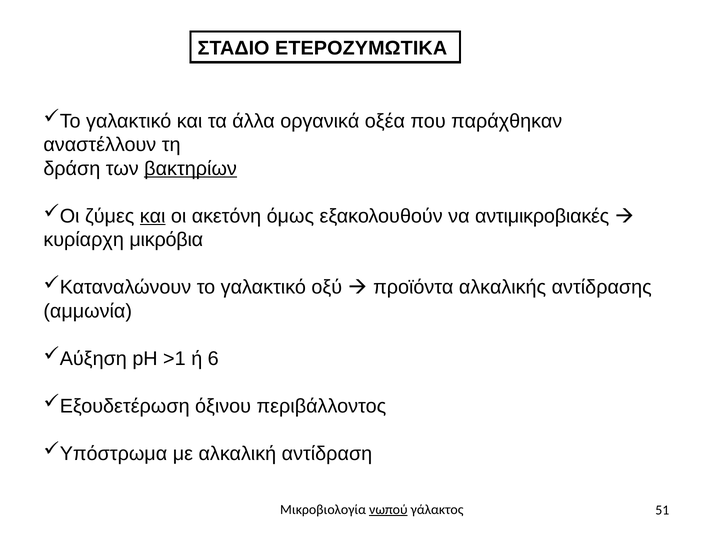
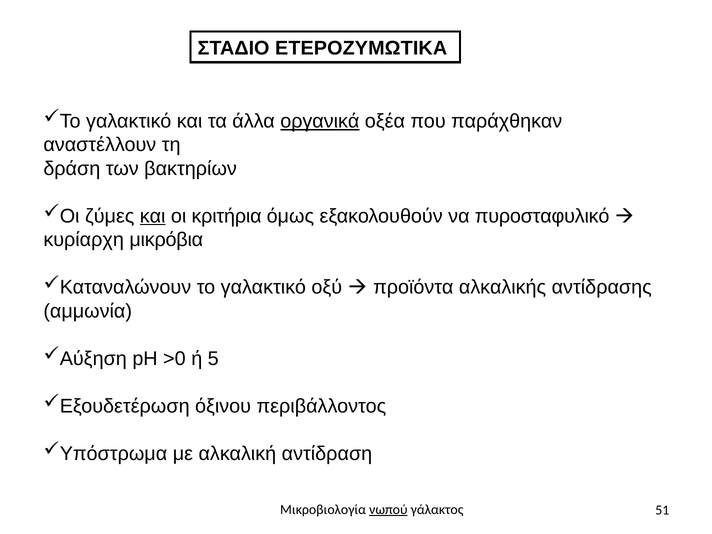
οργανικά underline: none -> present
βακτηρίων underline: present -> none
ακετόνη: ακετόνη -> κριτήρια
αντιμικροβιακές: αντιμικροβιακές -> πυροσταφυλικό
>1: >1 -> >0
6: 6 -> 5
